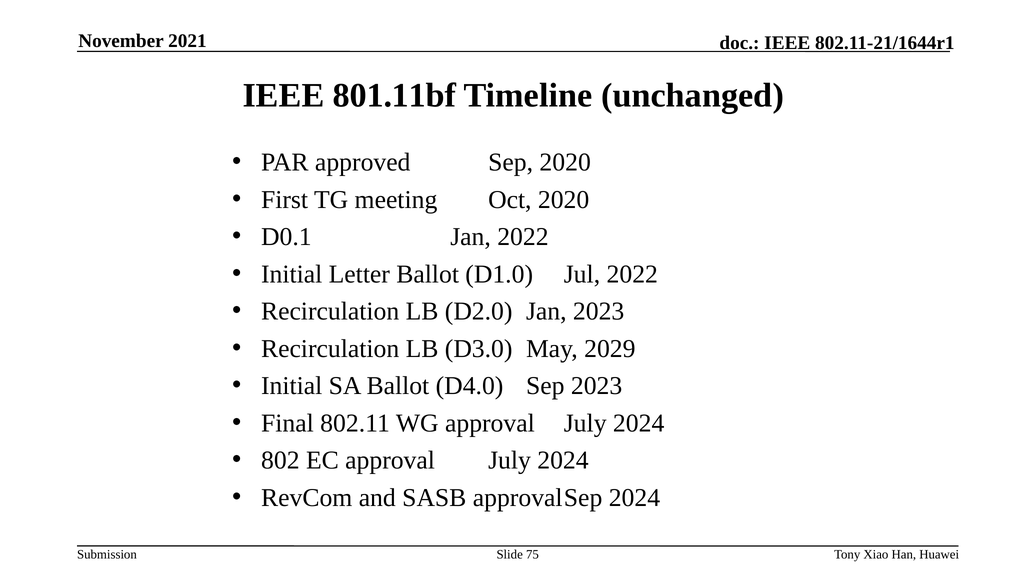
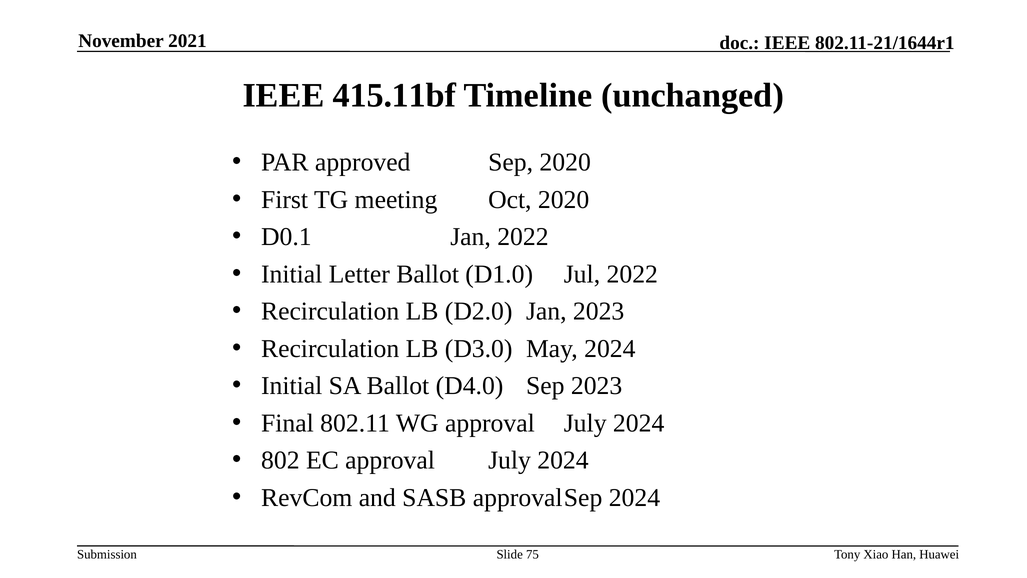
801.11bf: 801.11bf -> 415.11bf
May 2029: 2029 -> 2024
